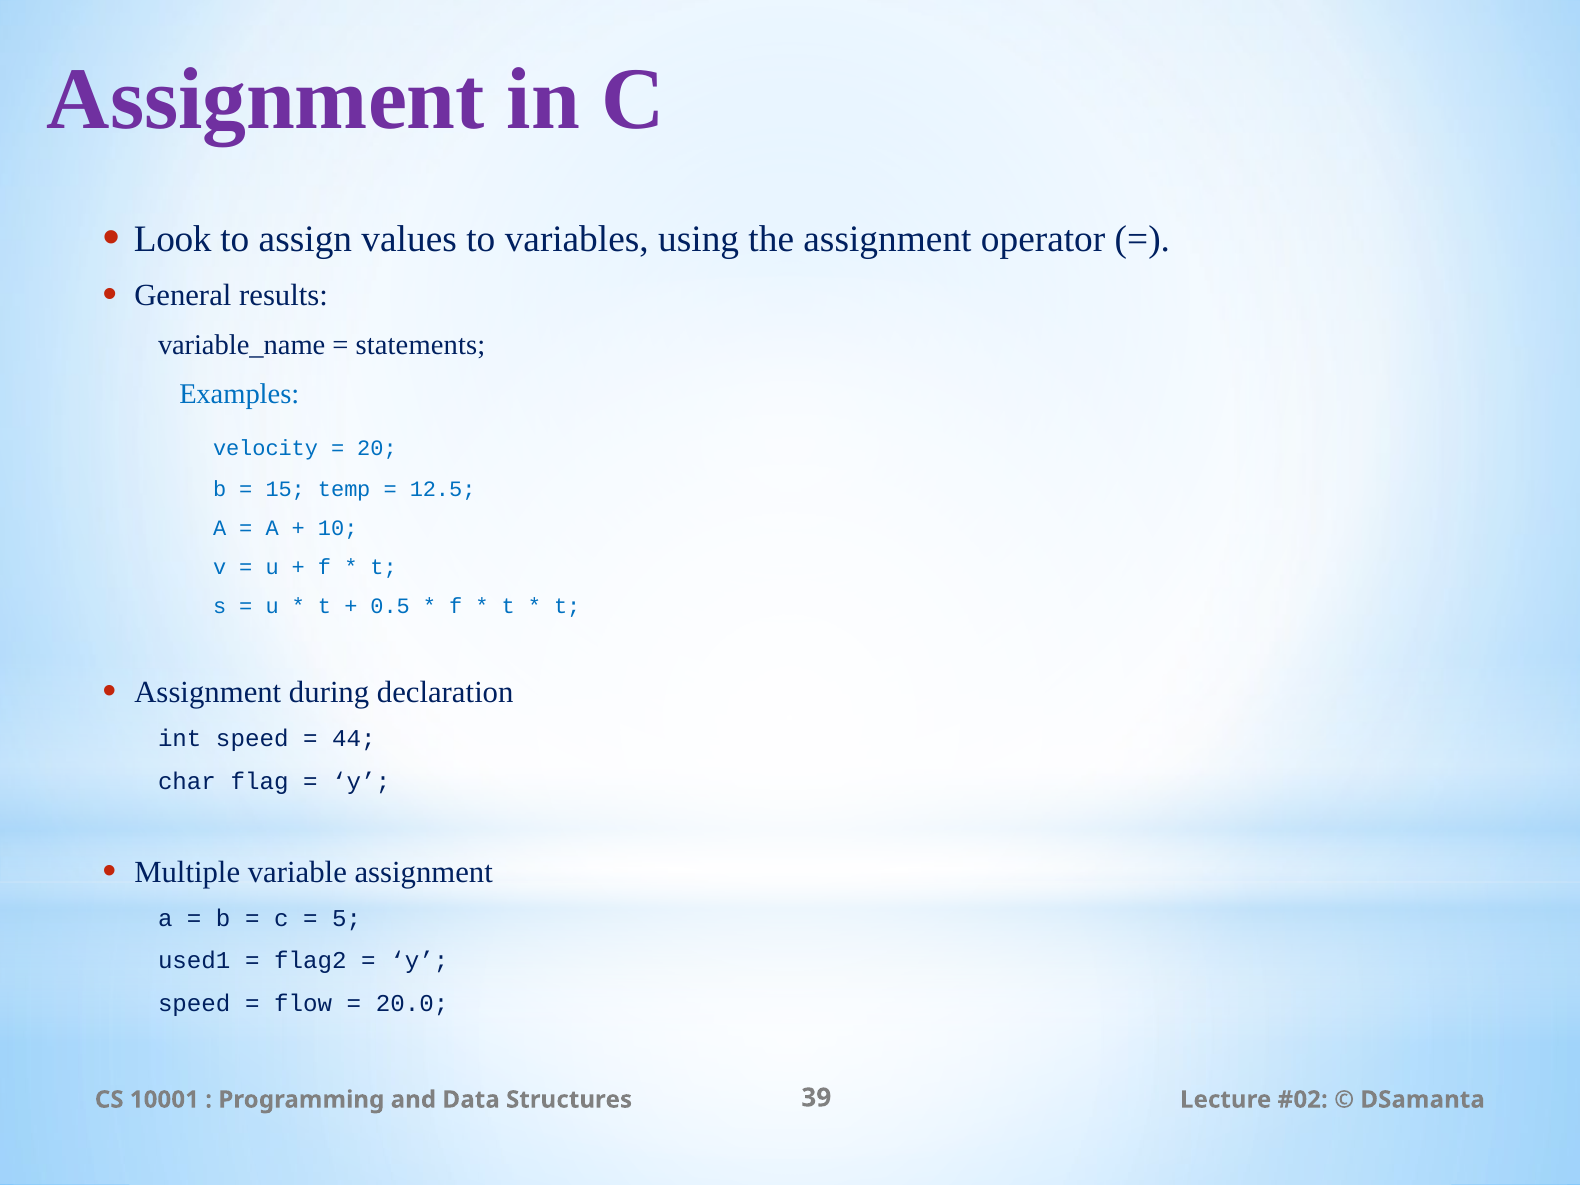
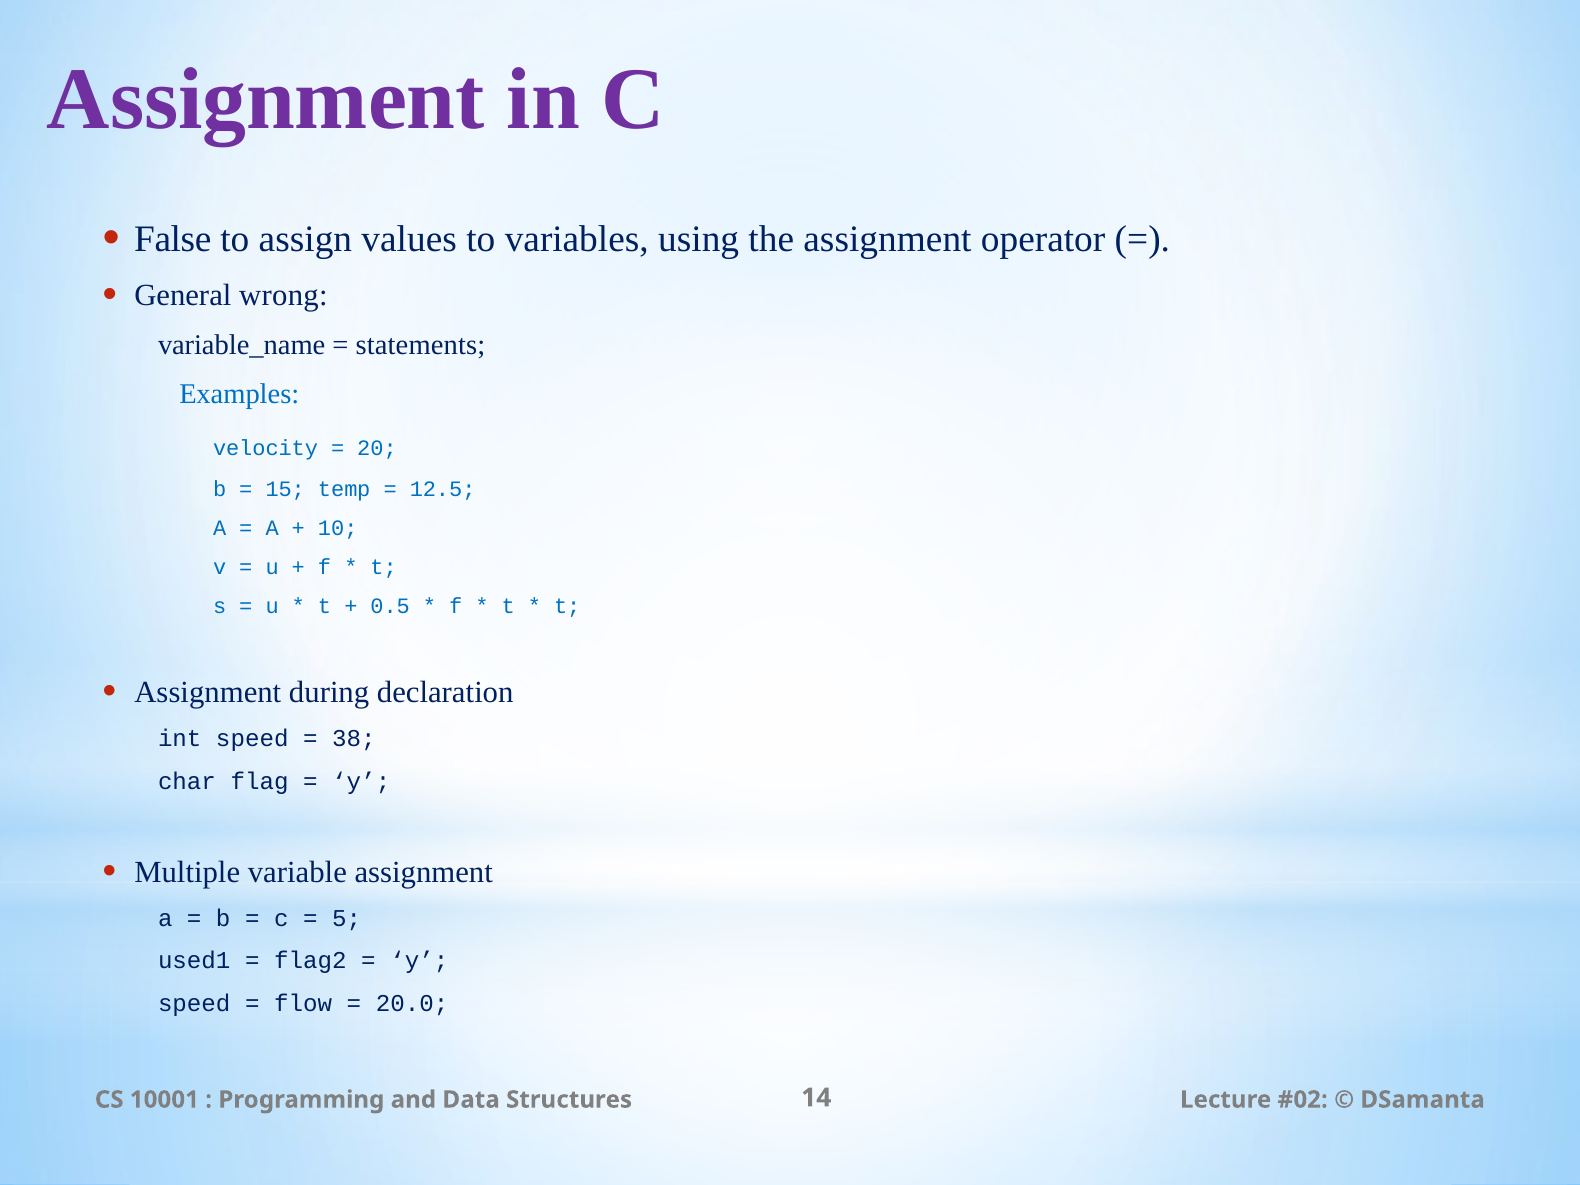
Look: Look -> False
results: results -> wrong
44: 44 -> 38
39: 39 -> 14
